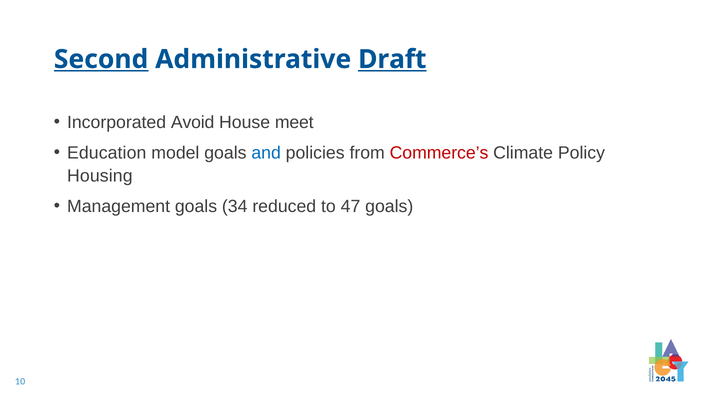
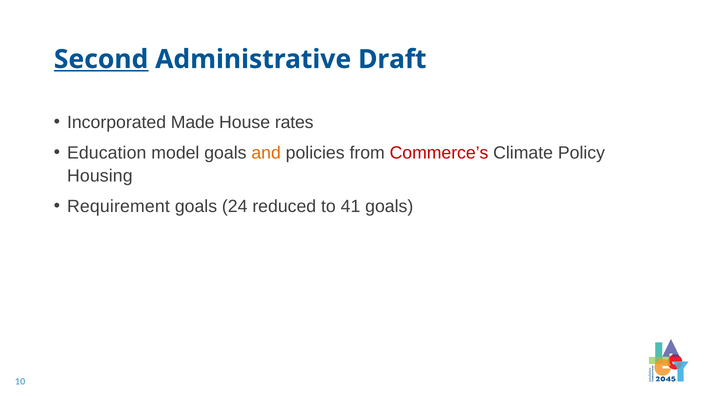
Draft underline: present -> none
Avoid: Avoid -> Made
meet: meet -> rates
and colour: blue -> orange
Management: Management -> Requirement
34: 34 -> 24
47: 47 -> 41
